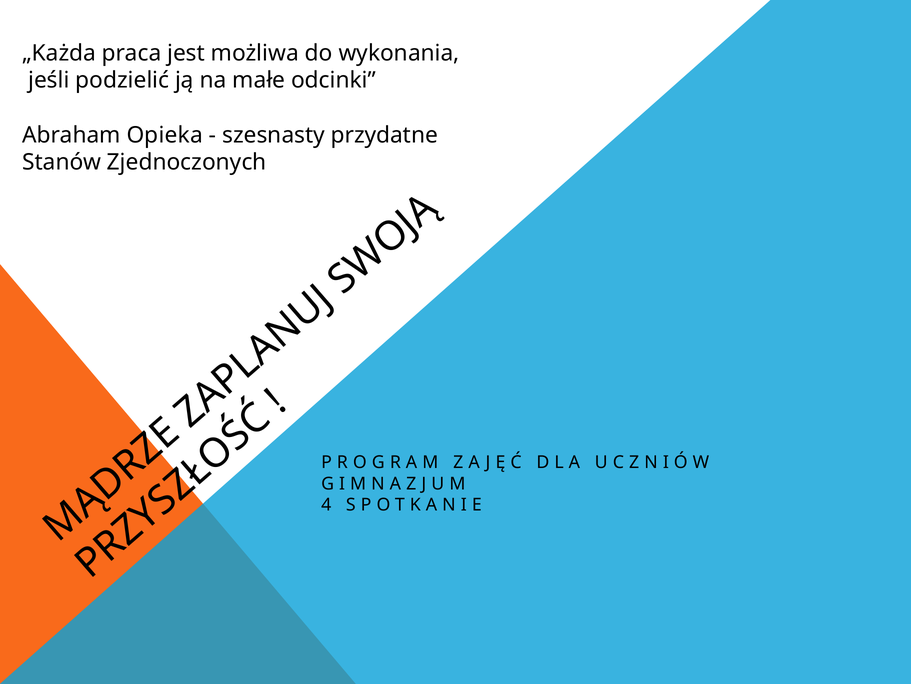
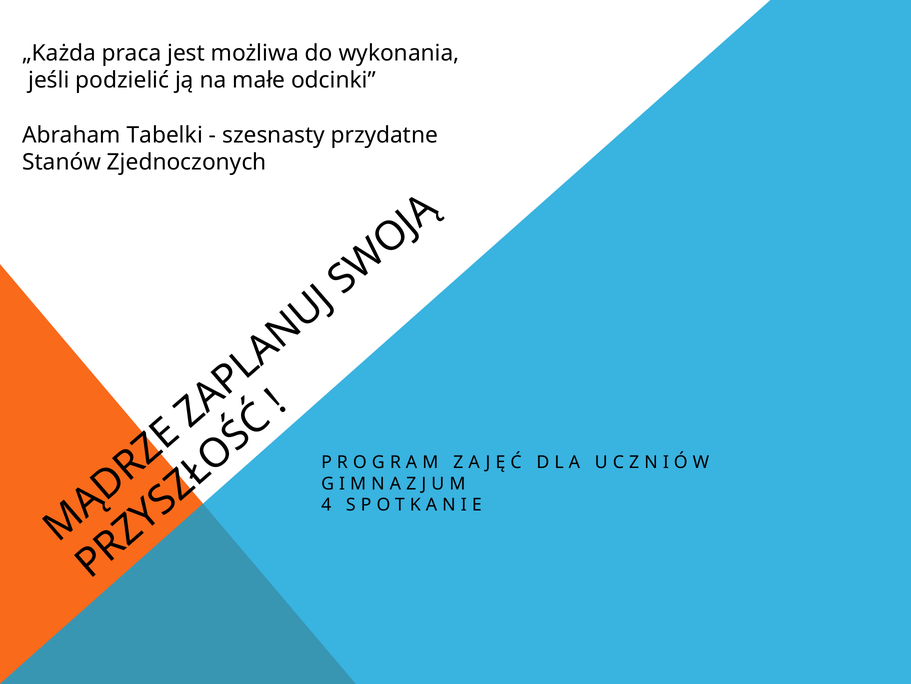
Opieka: Opieka -> Tabelki
